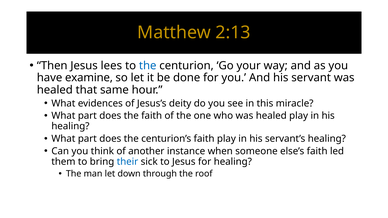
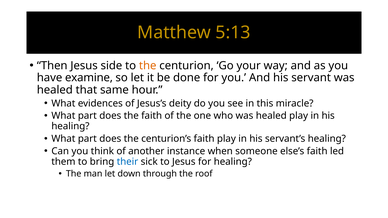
2:13: 2:13 -> 5:13
lees: lees -> side
the at (148, 66) colour: blue -> orange
